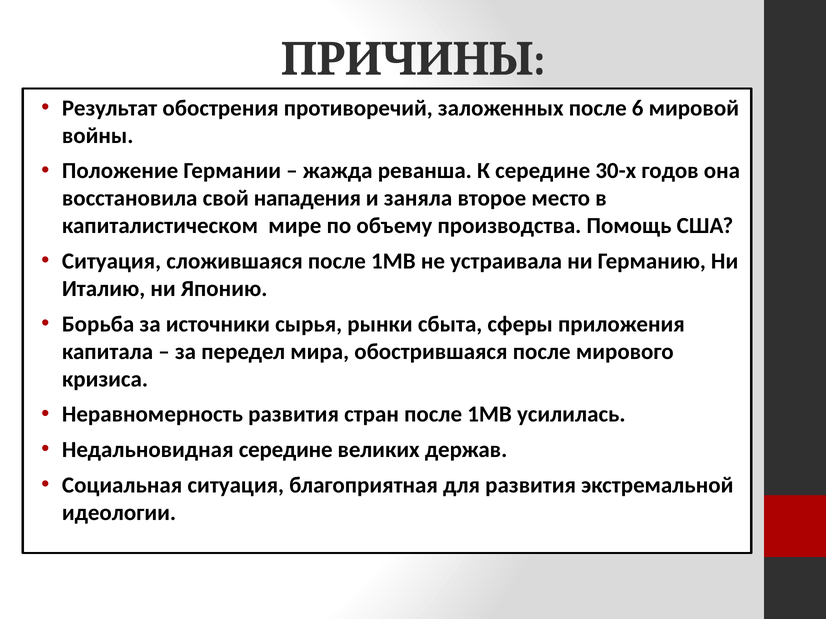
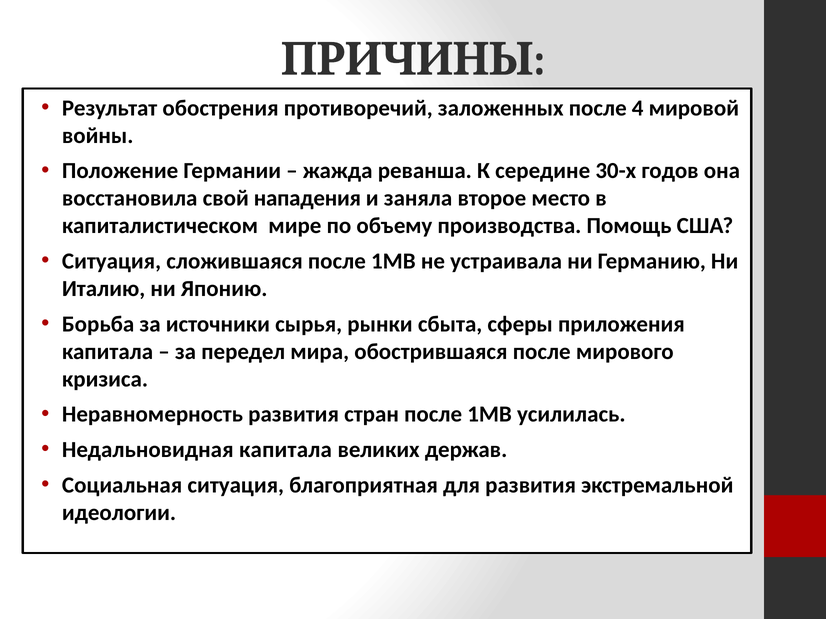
6: 6 -> 4
Недальновидная середине: середине -> капитала
